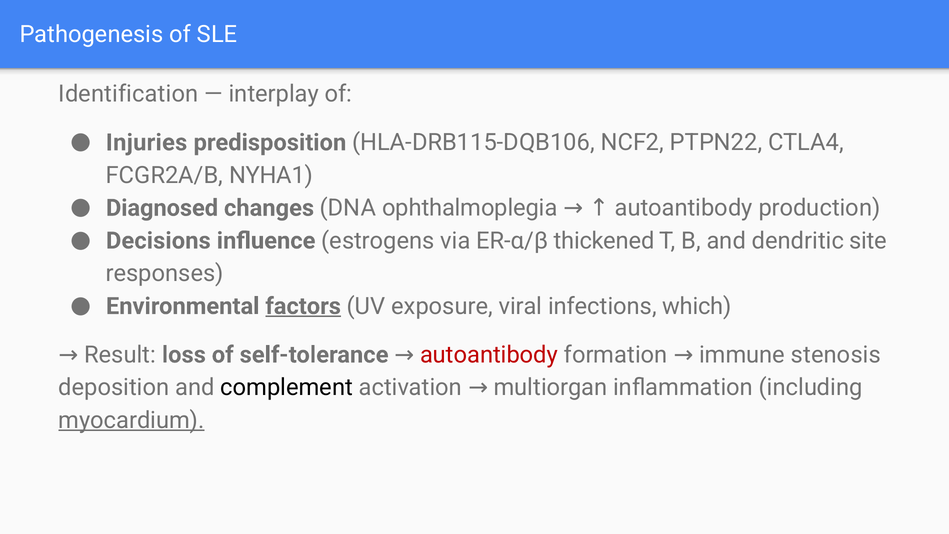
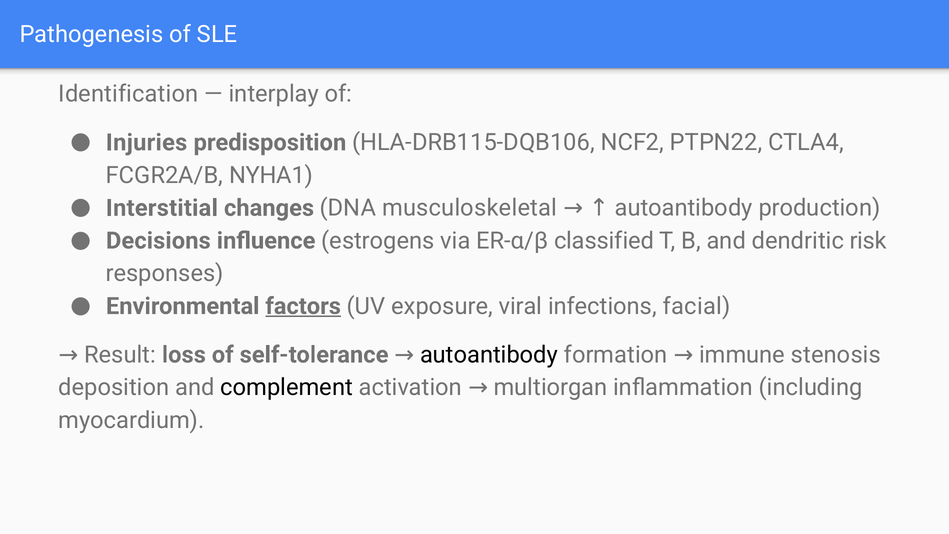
Diagnosed: Diagnosed -> Interstitial
ophthalmoplegia: ophthalmoplegia -> musculoskeletal
thickened: thickened -> classified
site: site -> risk
which: which -> facial
autoantibody at (489, 355) colour: red -> black
myocardium underline: present -> none
